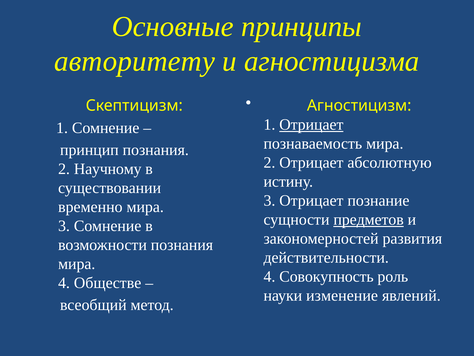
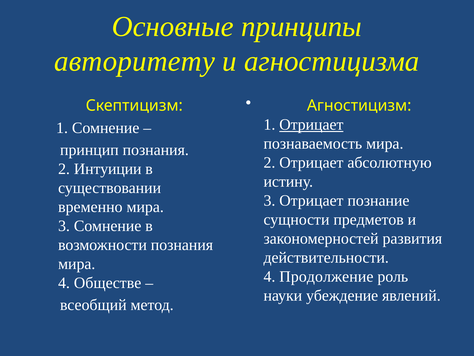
Научному: Научному -> Интуиции
предметов underline: present -> none
Совокупность: Совокупность -> Продолжение
изменение: изменение -> убеждение
